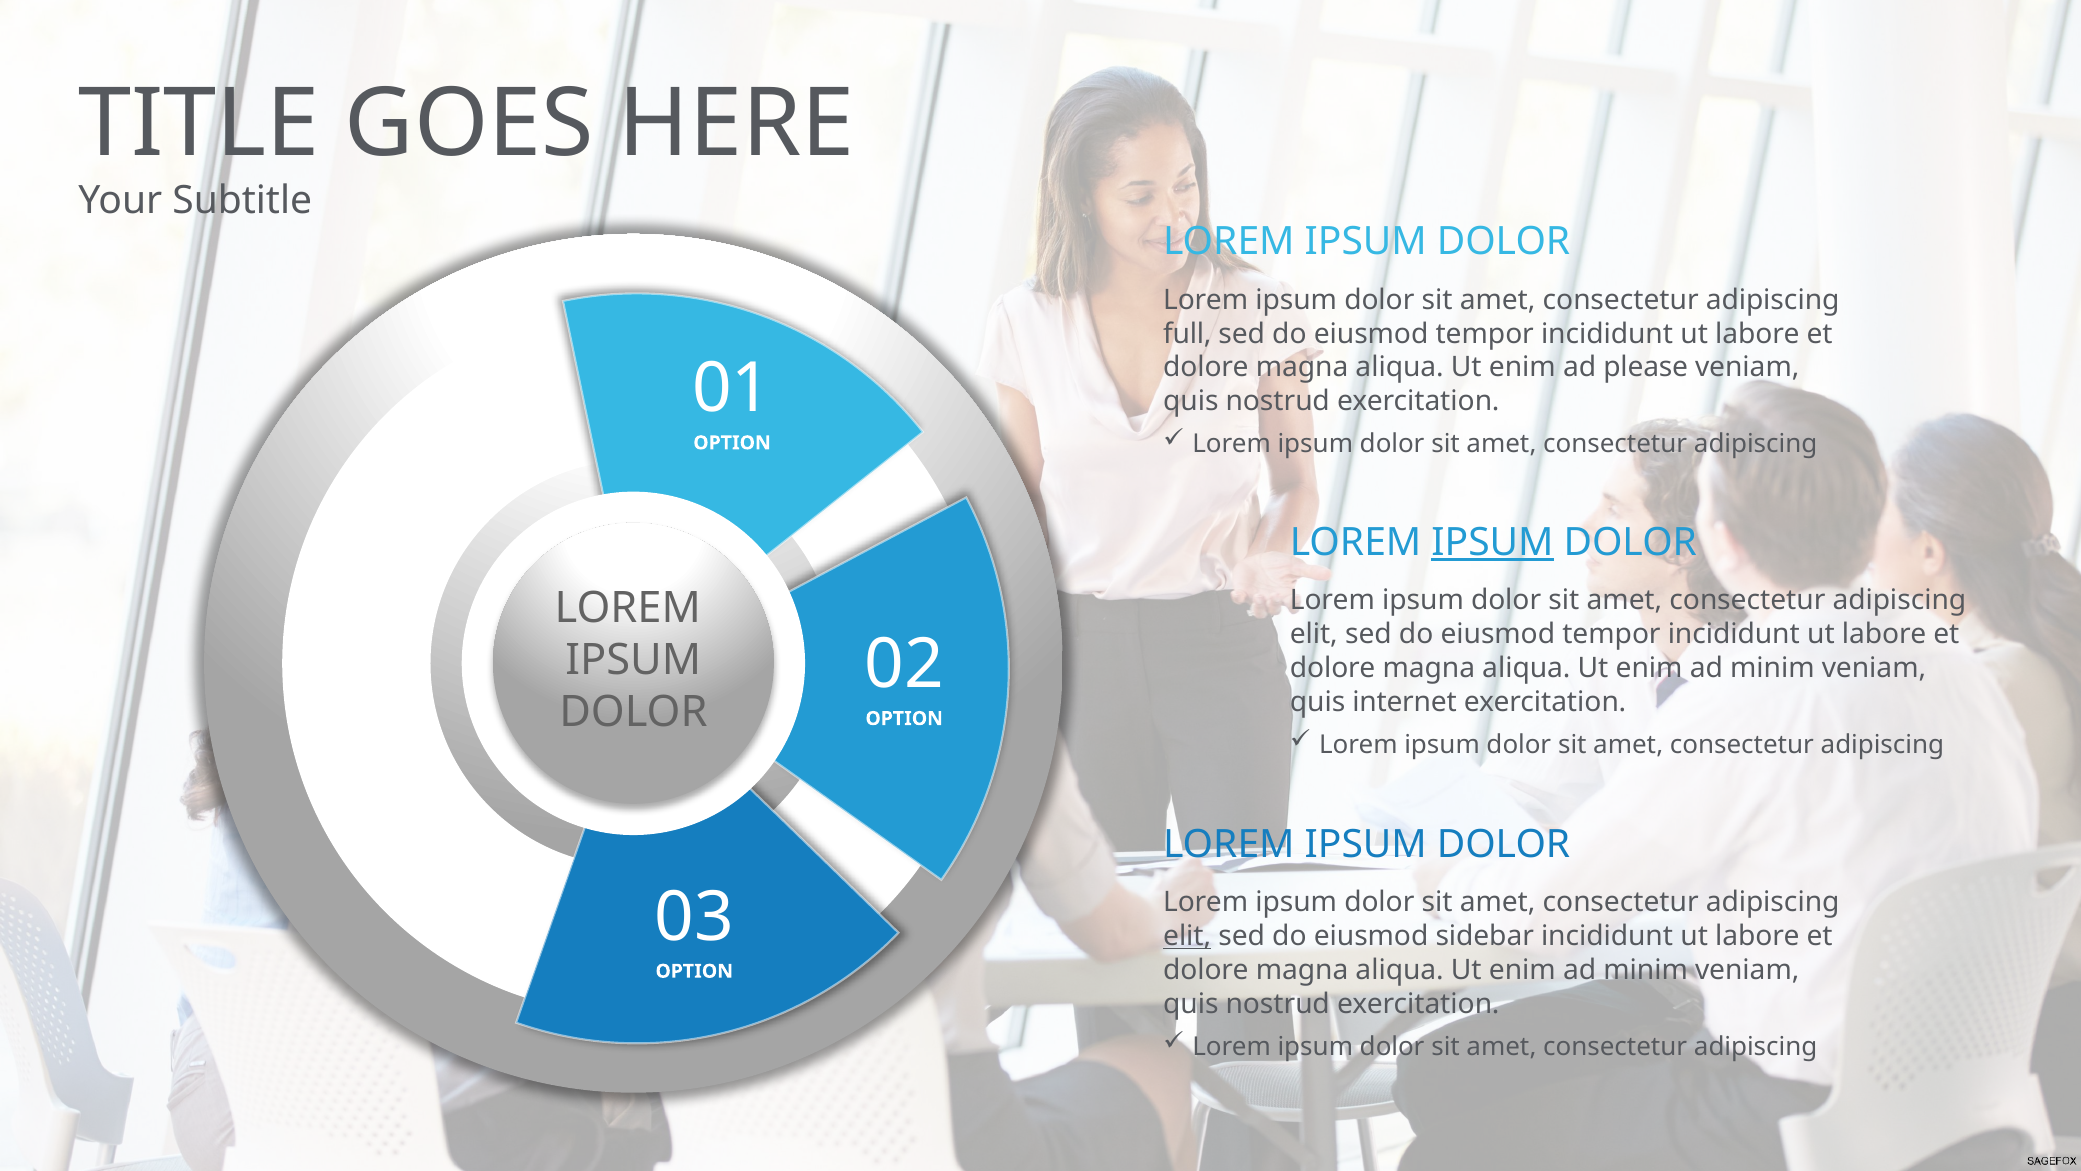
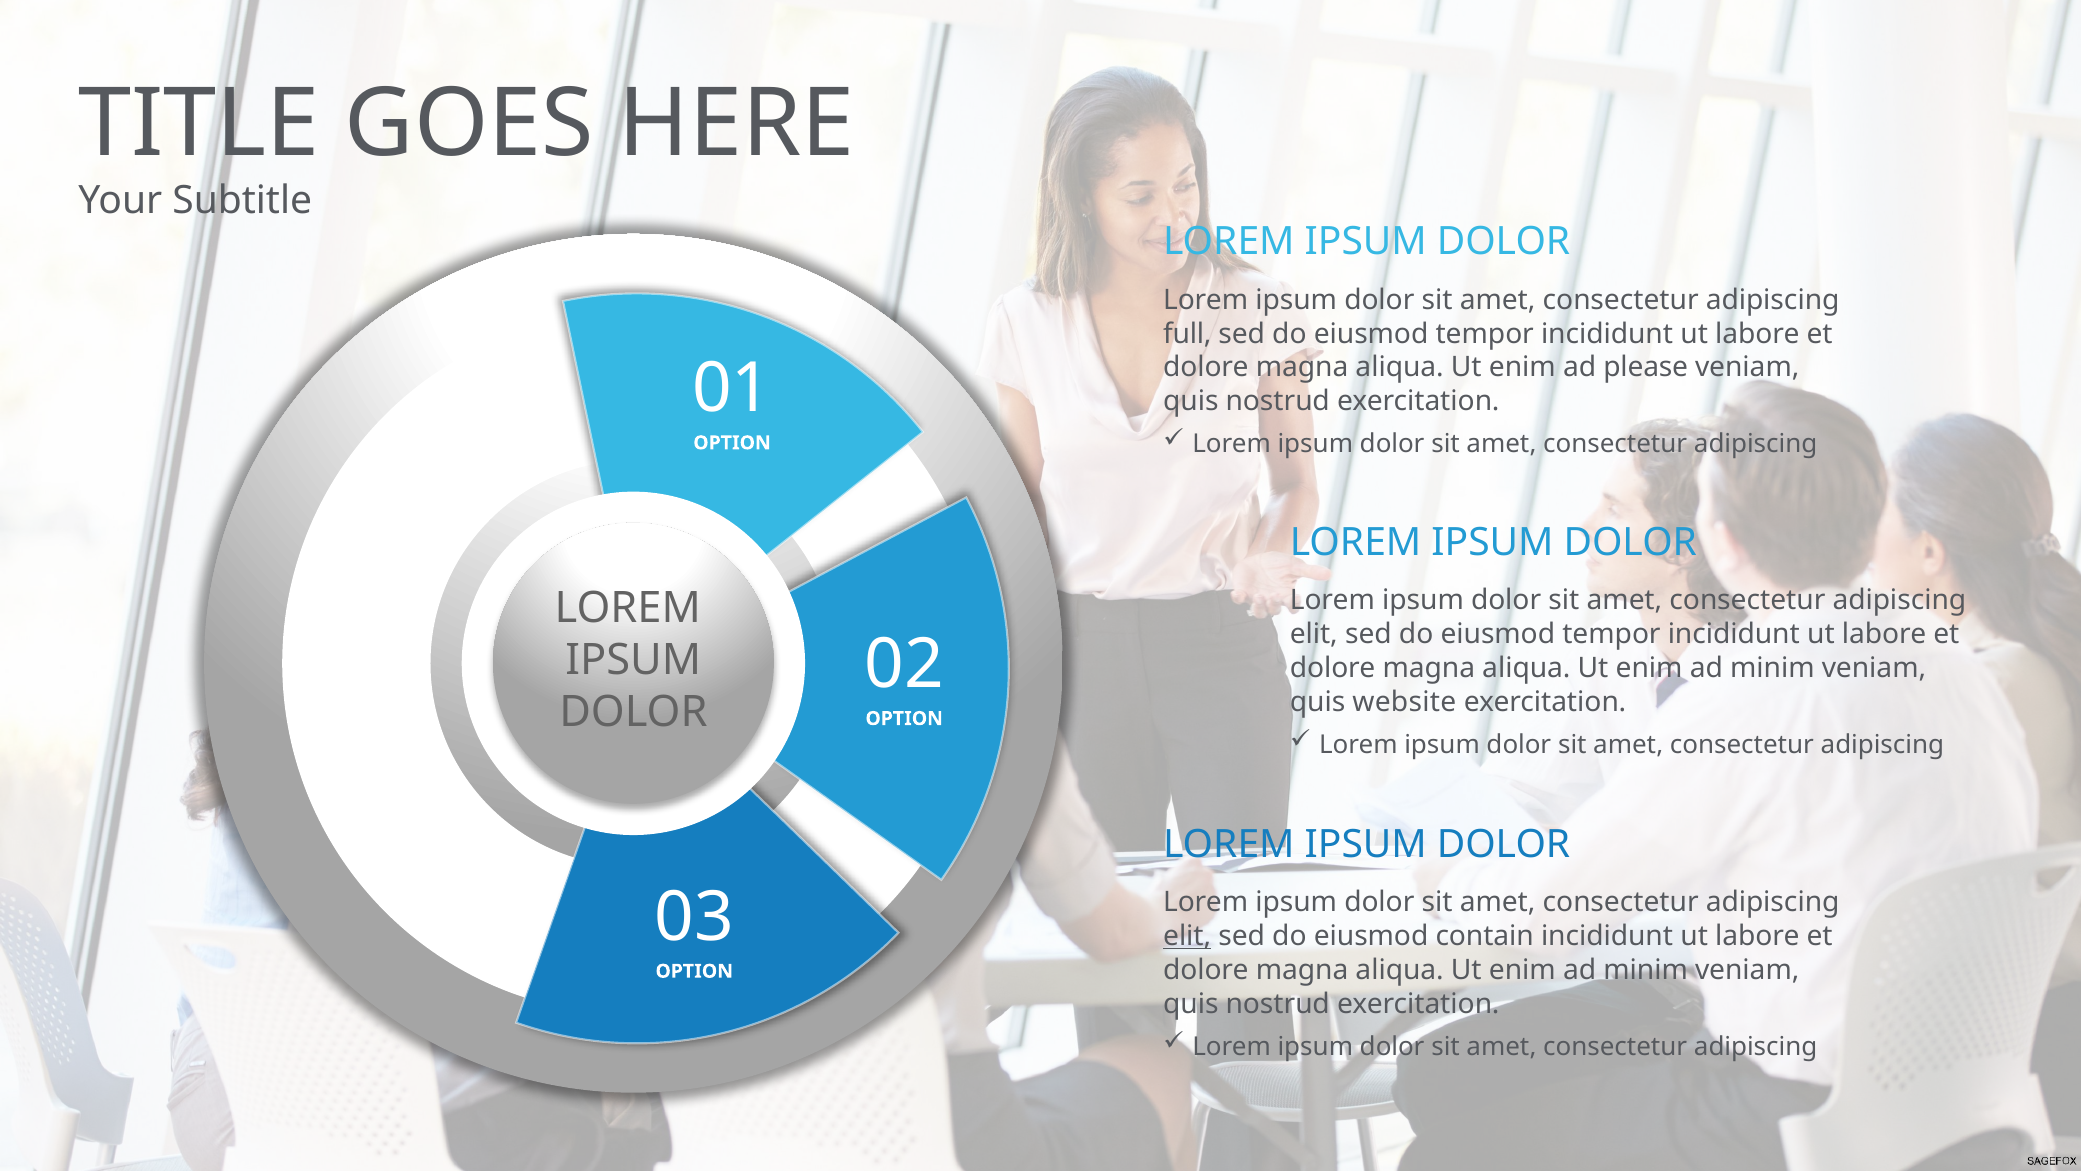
IPSUM at (1493, 542) underline: present -> none
internet: internet -> website
sidebar: sidebar -> contain
